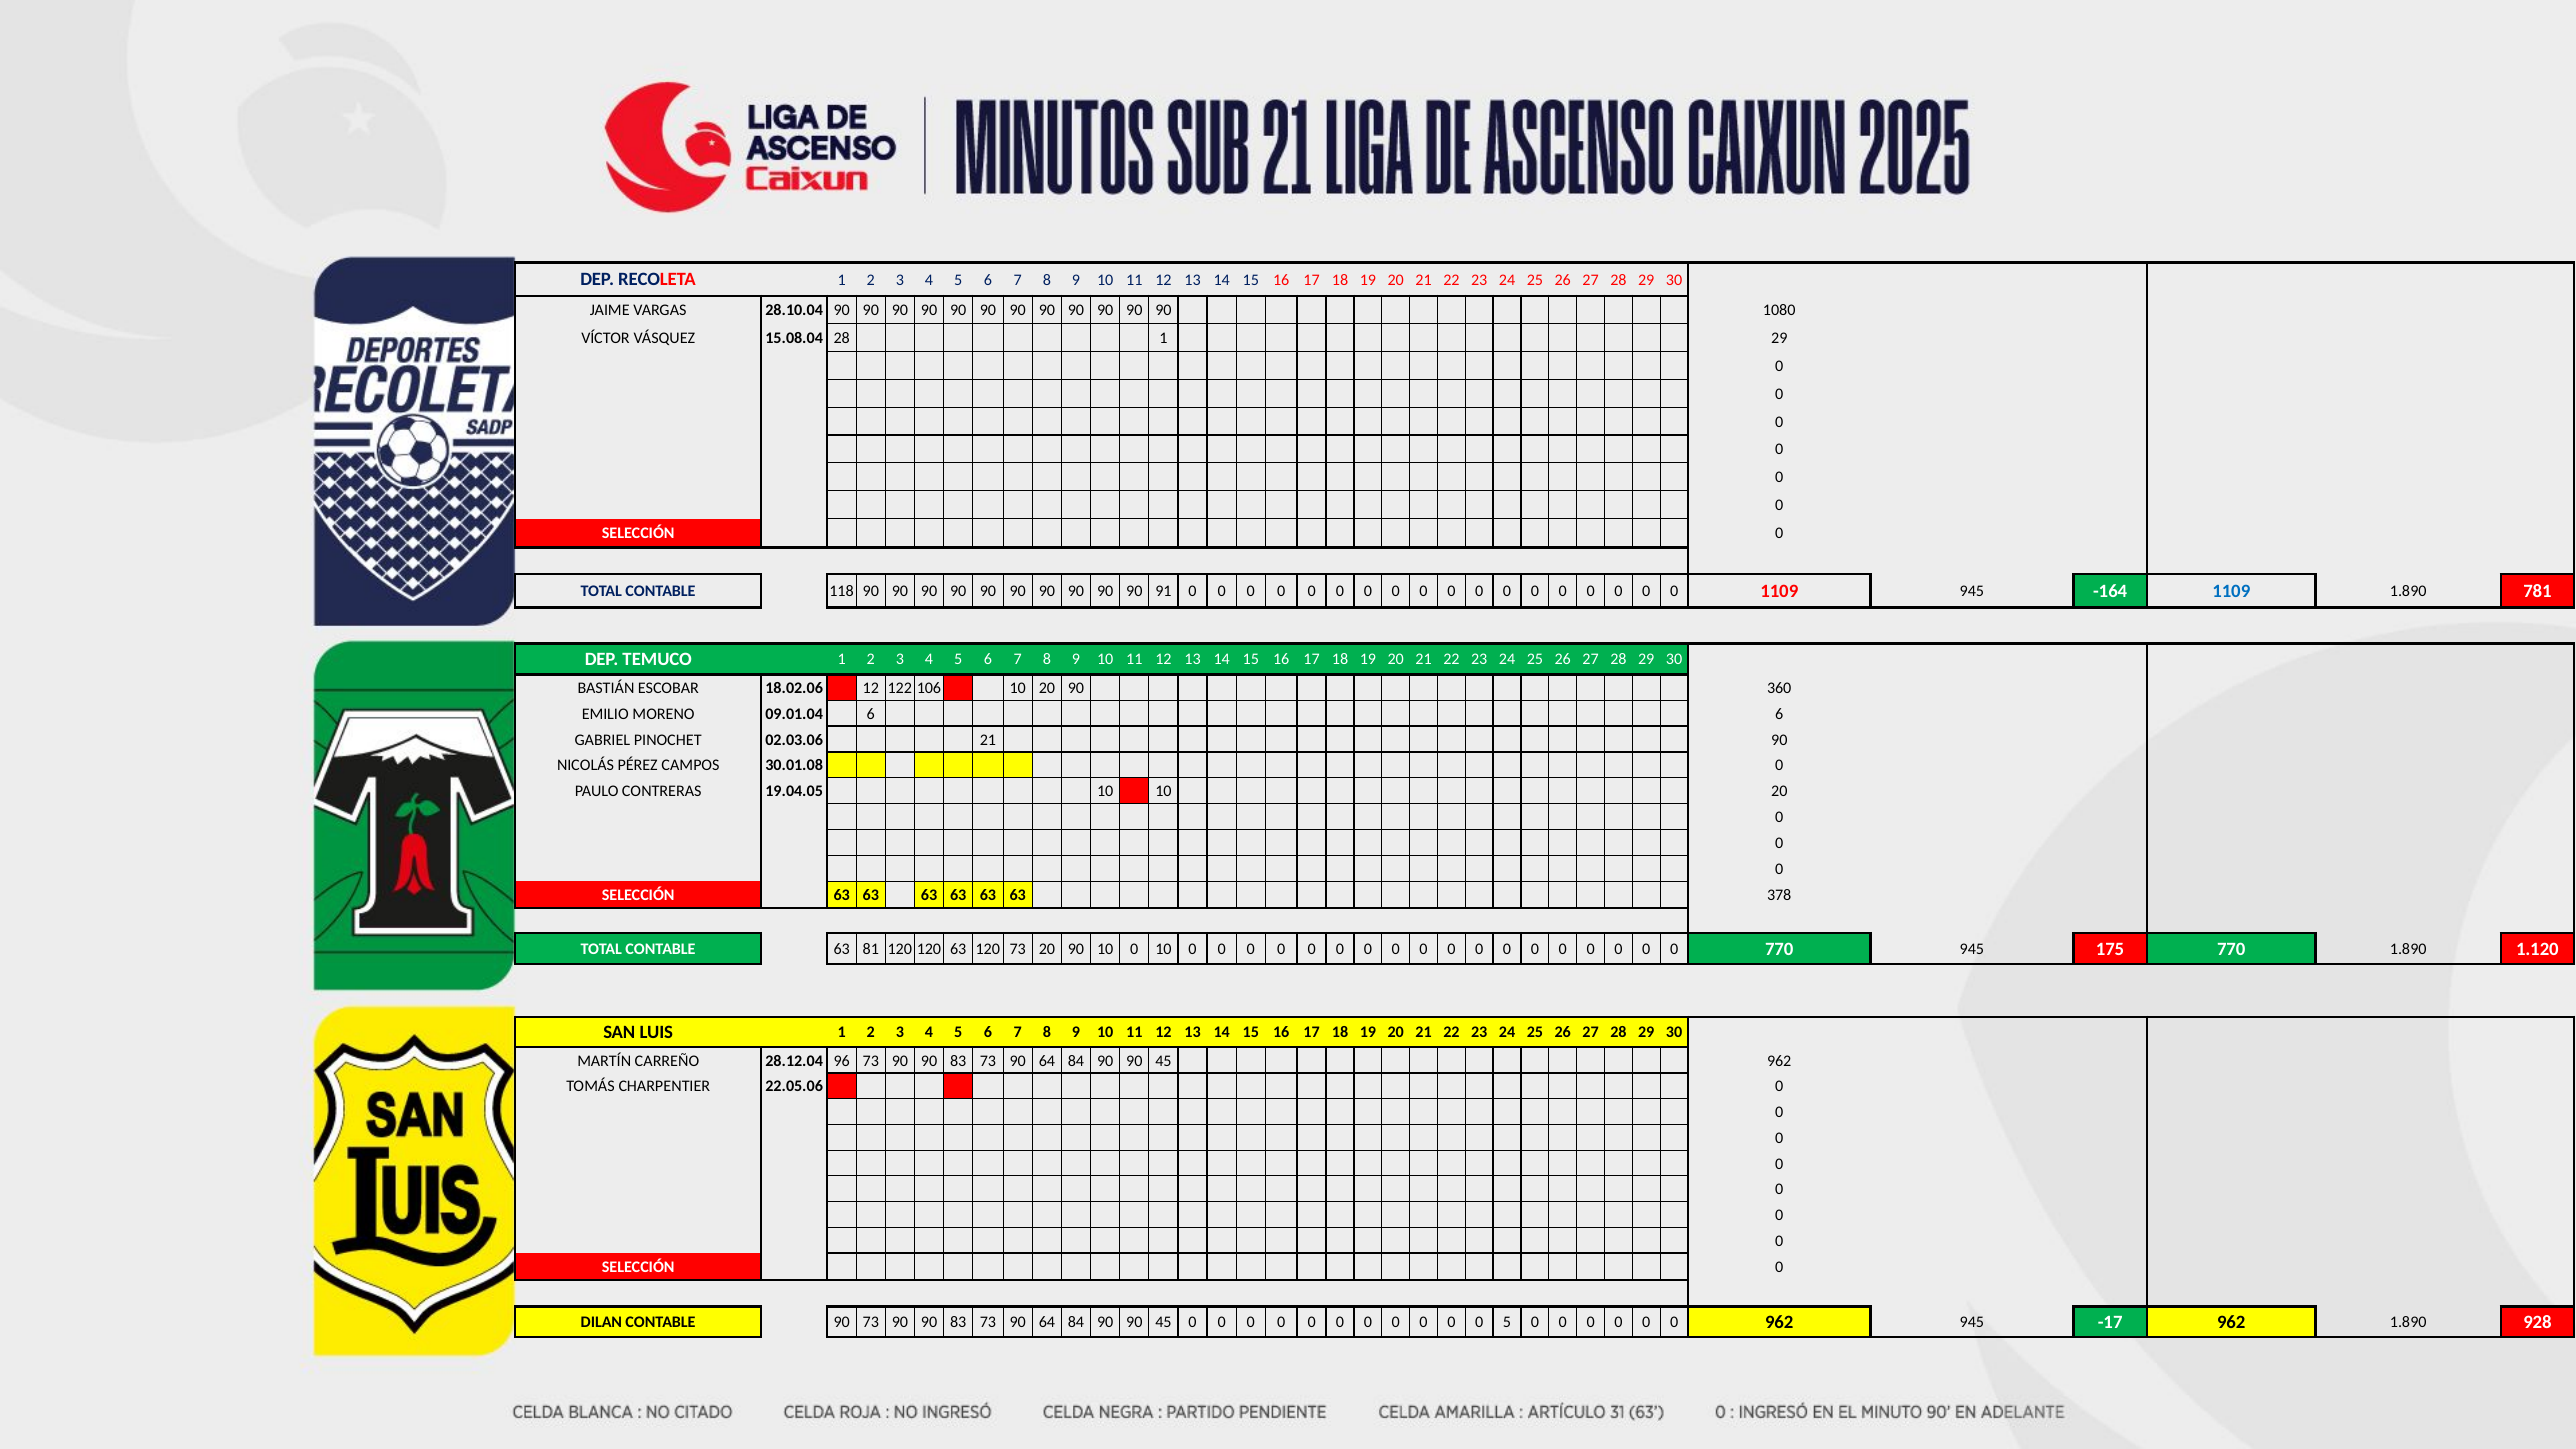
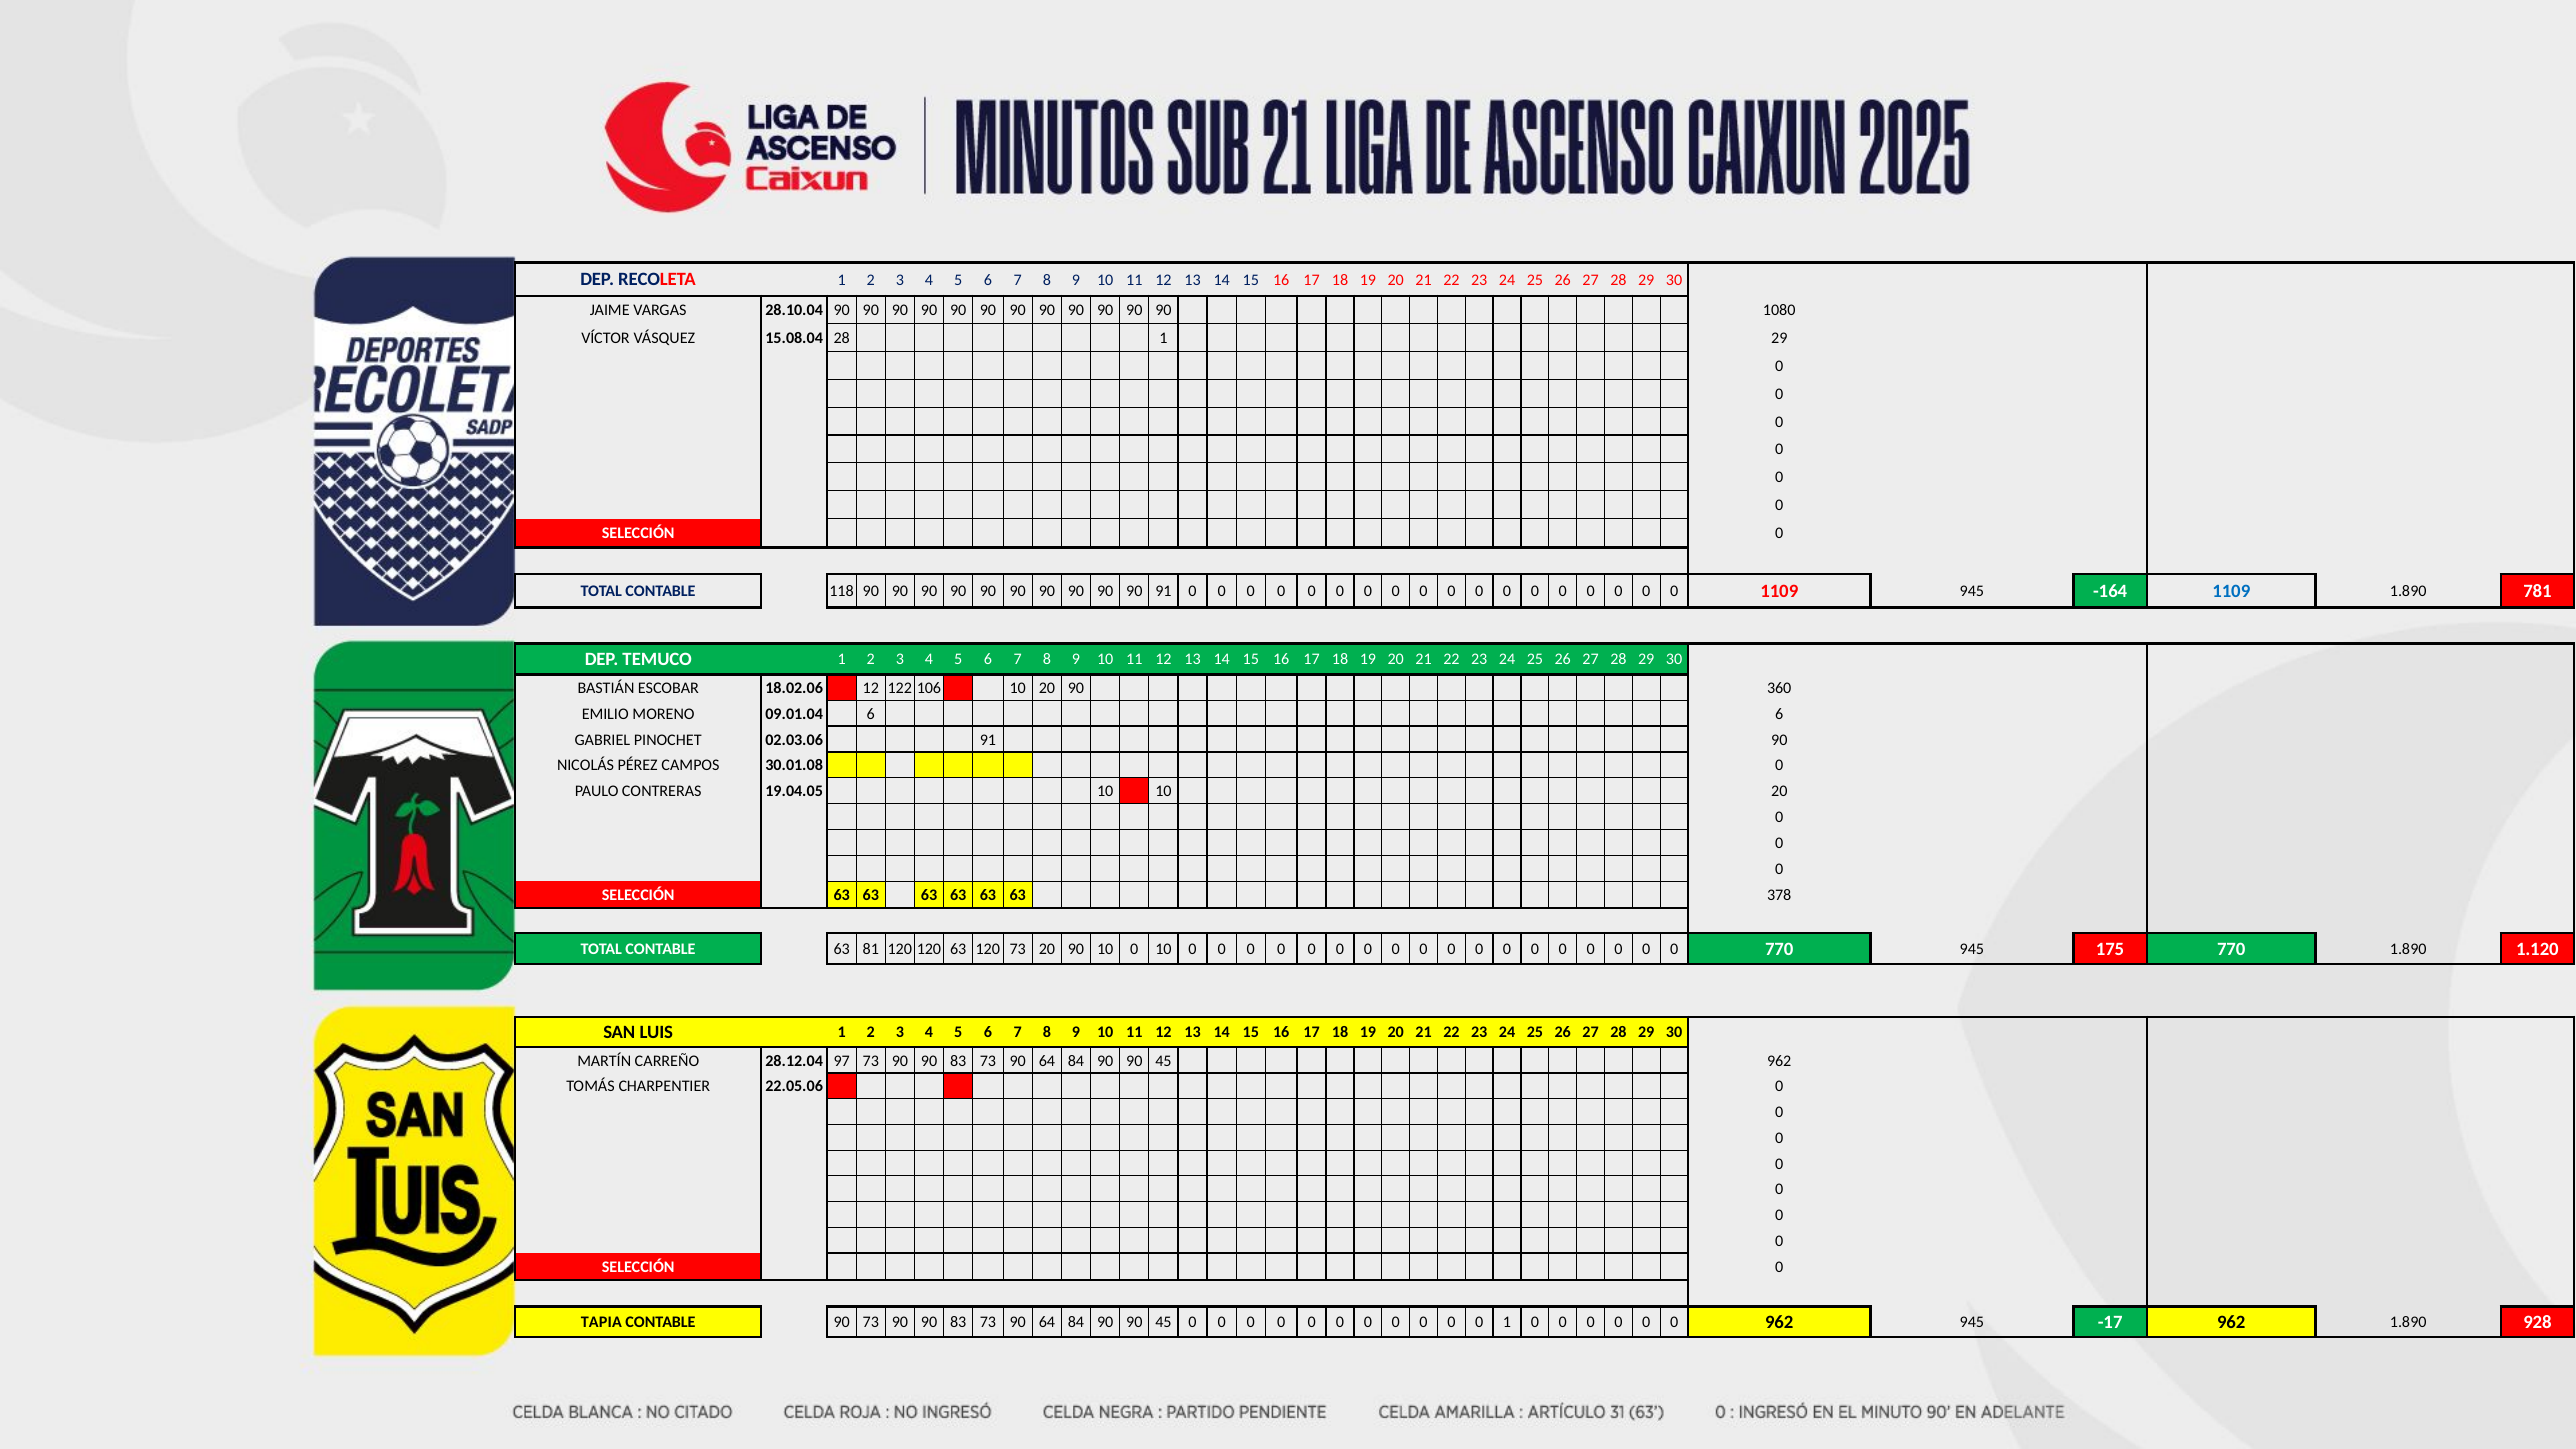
02.03.06 21: 21 -> 91
96: 96 -> 97
DILAN: DILAN -> TAPIA
0 5: 5 -> 1
